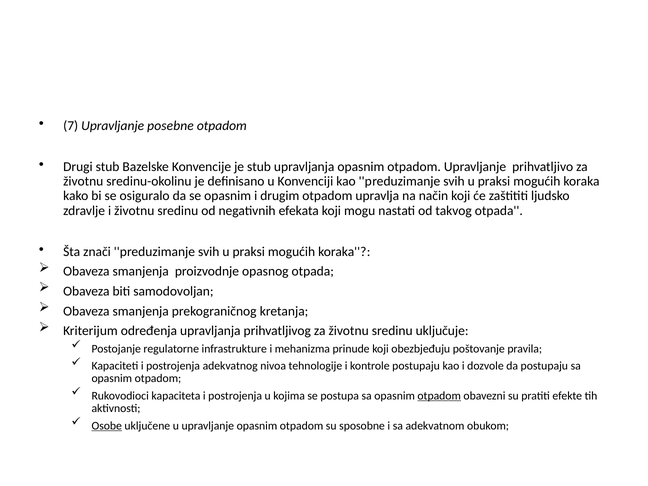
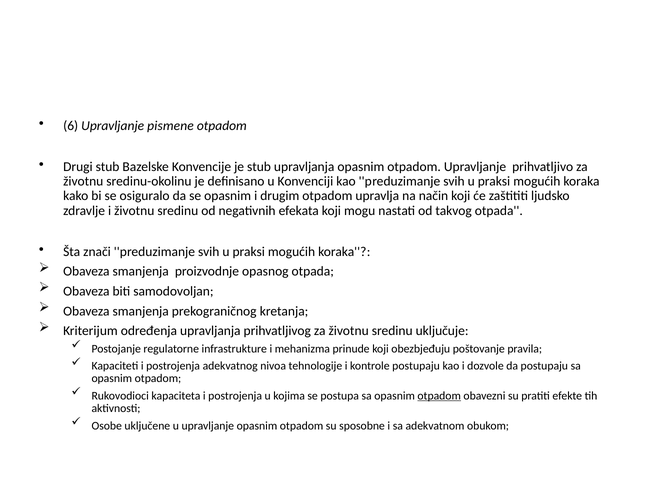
7: 7 -> 6
posebne: posebne -> pismene
Osobe underline: present -> none
